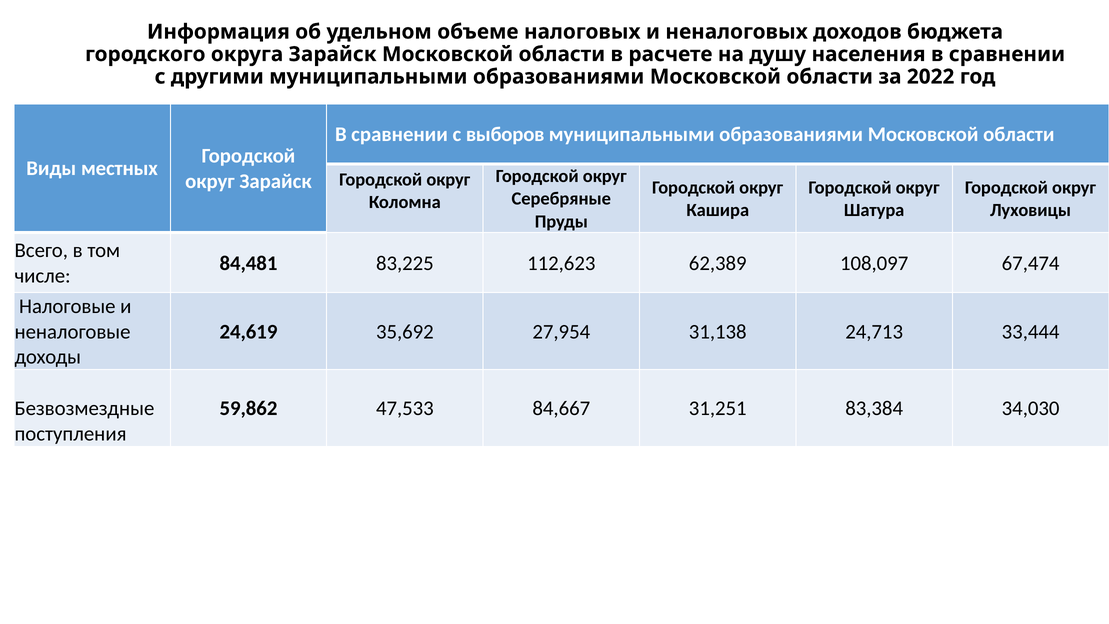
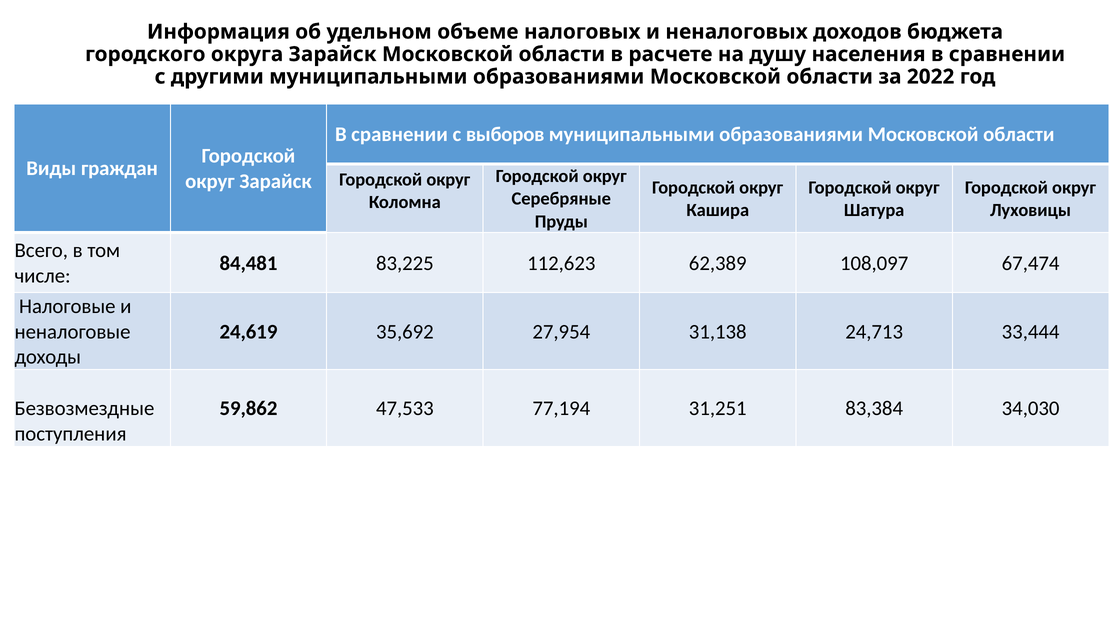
местных: местных -> граждан
84,667: 84,667 -> 77,194
